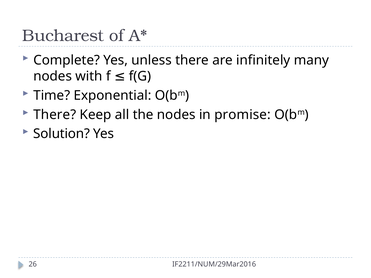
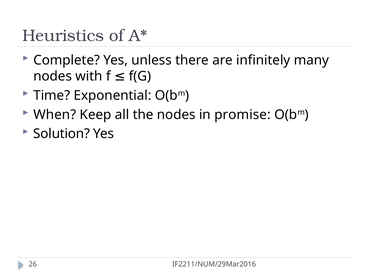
Bucharest: Bucharest -> Heuristics
There at (55, 115): There -> When
